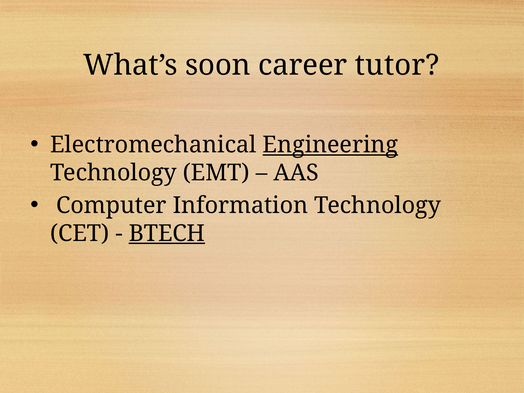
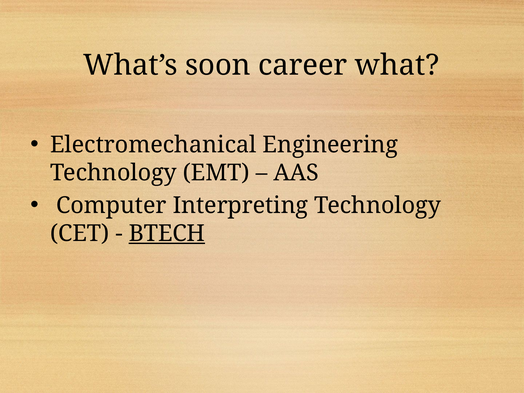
tutor: tutor -> what
Engineering underline: present -> none
Information: Information -> Interpreting
